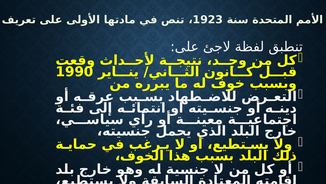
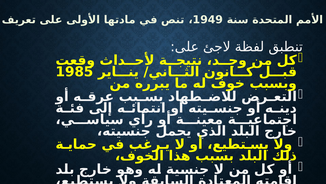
1923: 1923 -> 1949
1990: 1990 -> 1985
